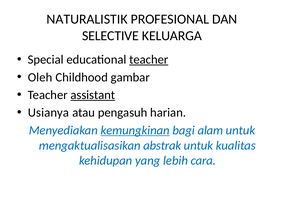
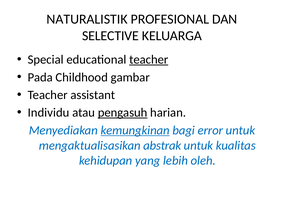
Oleh: Oleh -> Pada
assistant underline: present -> none
Usianya: Usianya -> Individu
pengasuh underline: none -> present
alam: alam -> error
cara: cara -> oleh
